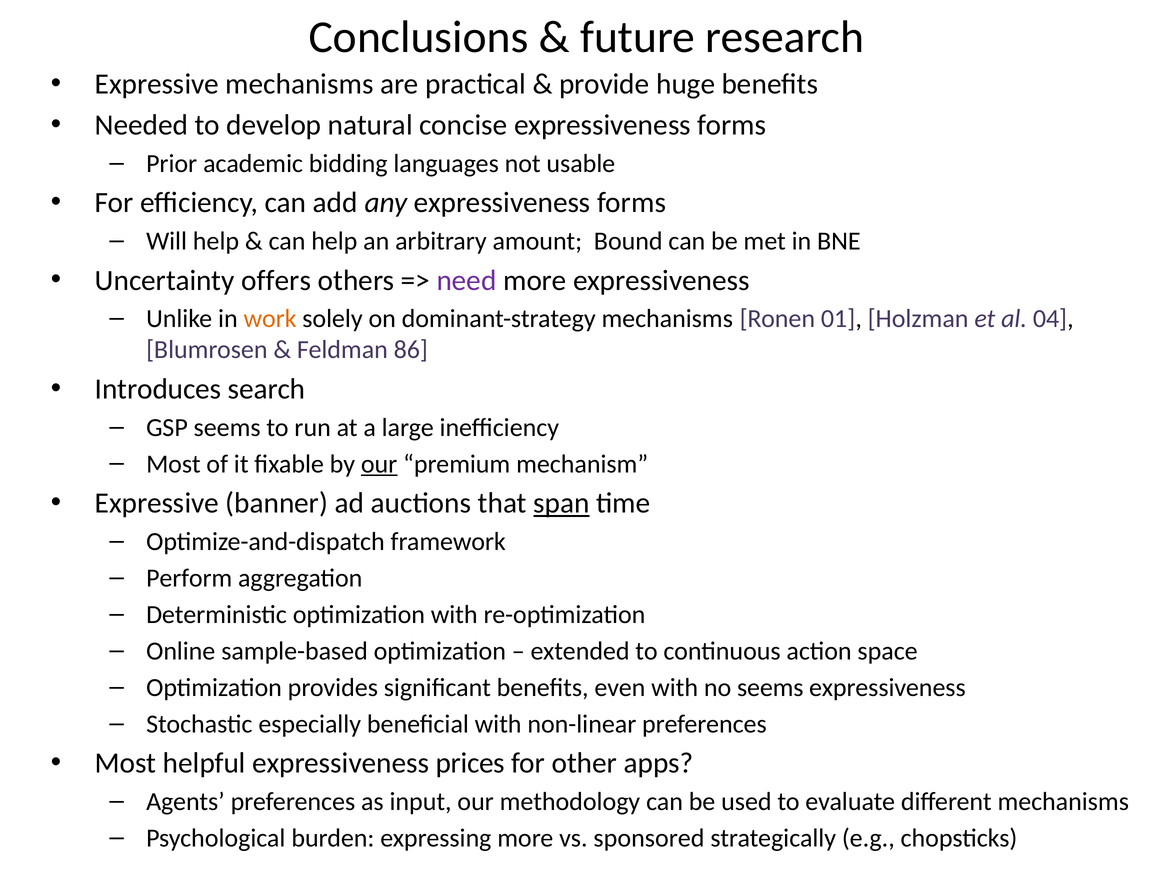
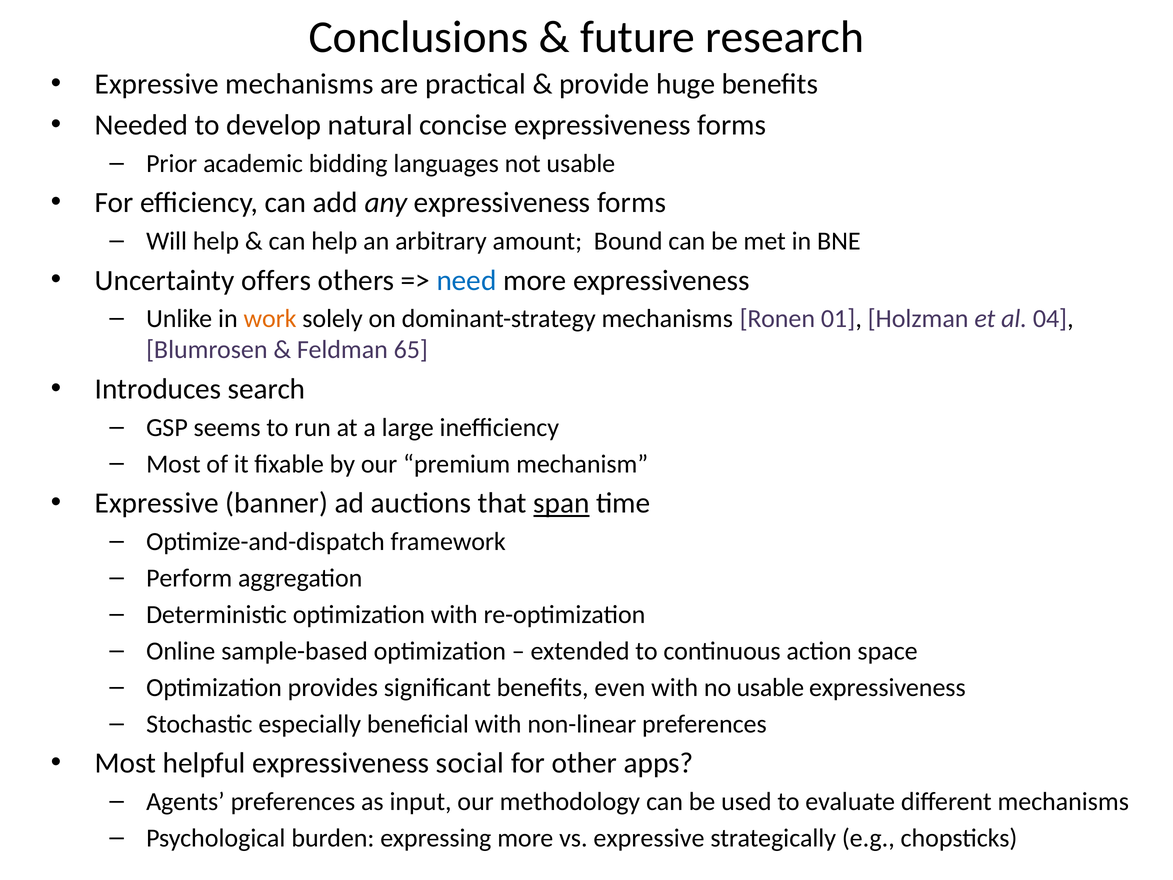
need colour: purple -> blue
86: 86 -> 65
our at (379, 464) underline: present -> none
no seems: seems -> usable
prices: prices -> social
vs sponsored: sponsored -> expressive
